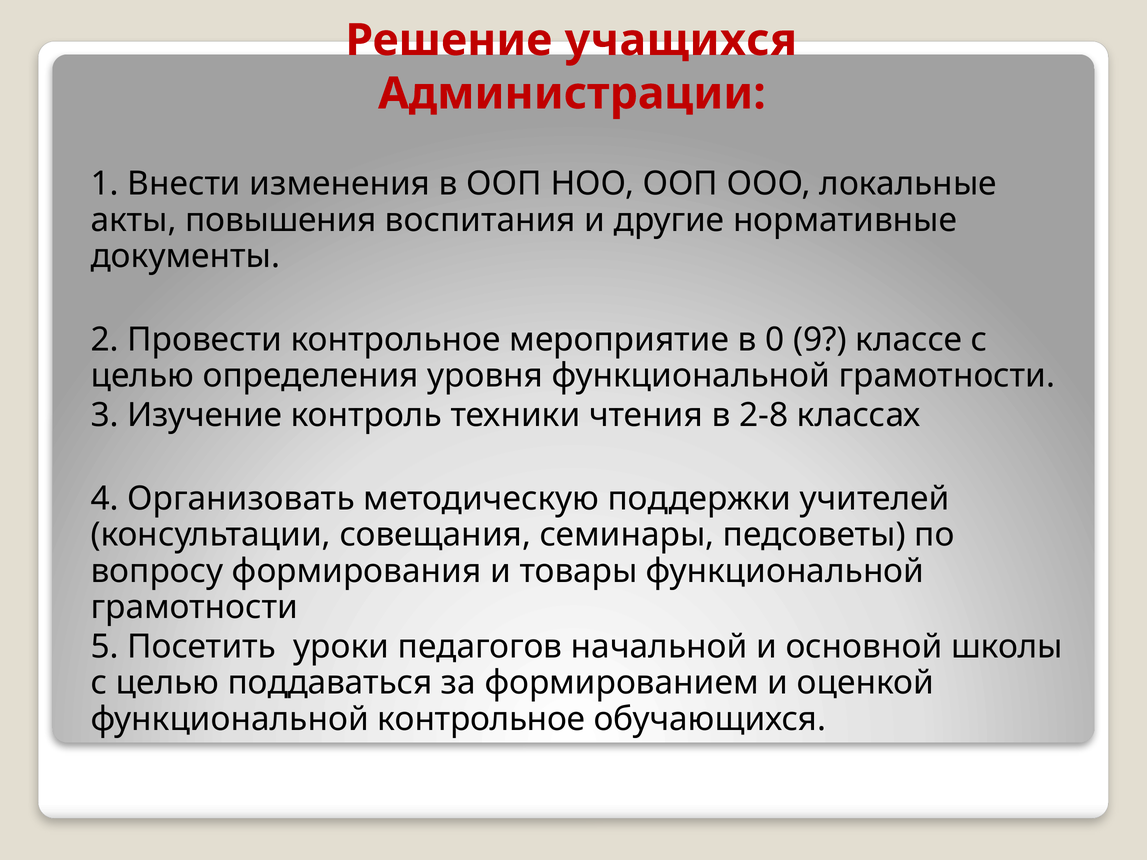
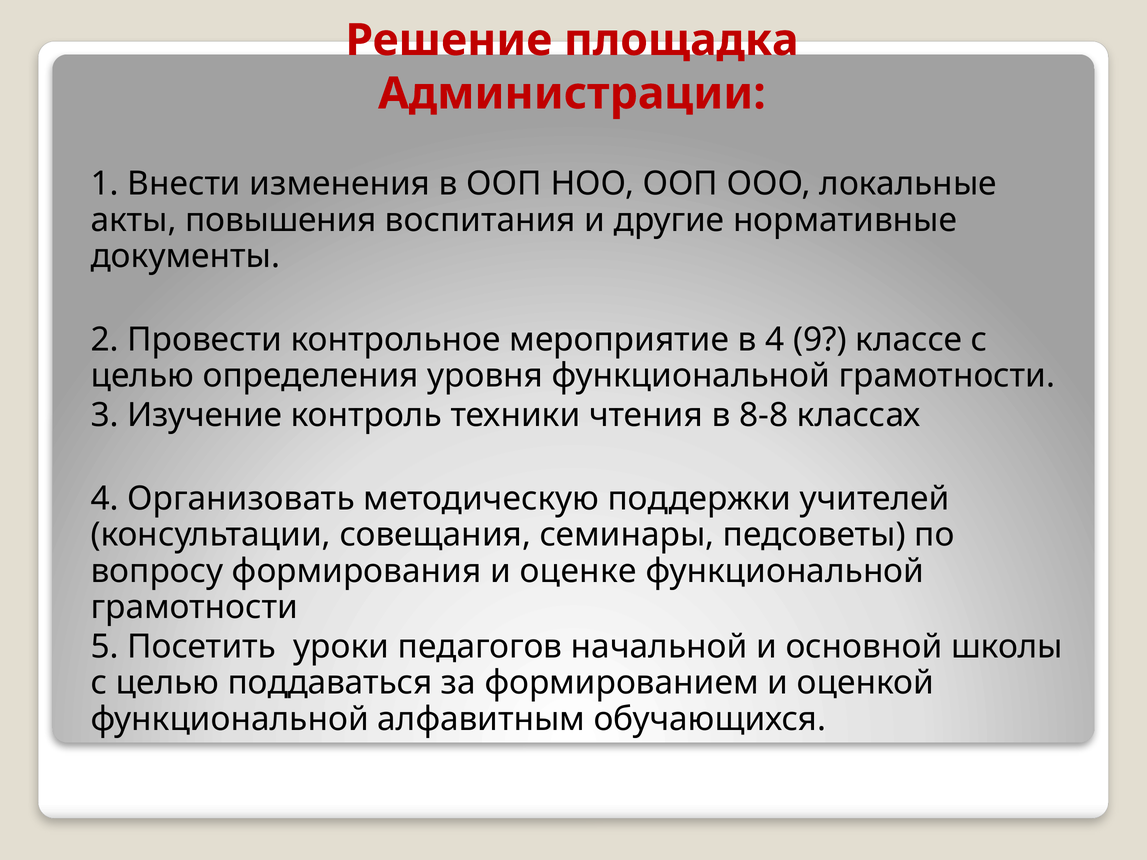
учащихся: учащихся -> площадка
в 0: 0 -> 4
2-8: 2-8 -> 8-8
товары: товары -> оценке
функциональной контрольное: контрольное -> алфавитным
